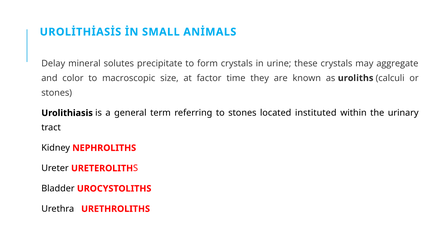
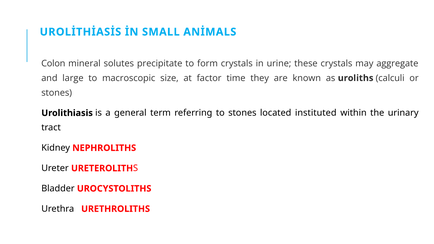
Delay: Delay -> Colon
color: color -> large
